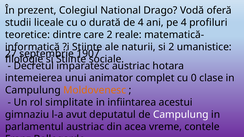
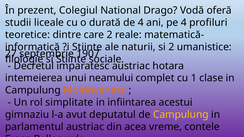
animator: animator -> neamului
0: 0 -> 1
Campulung at (181, 115) colour: white -> yellow
